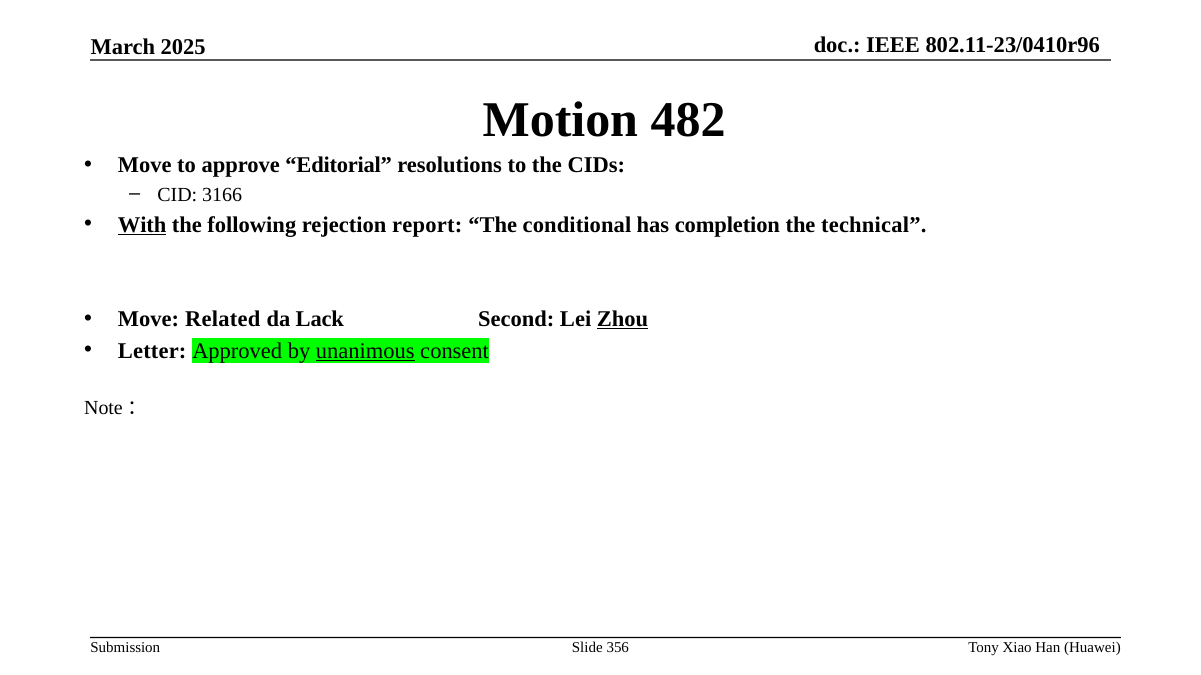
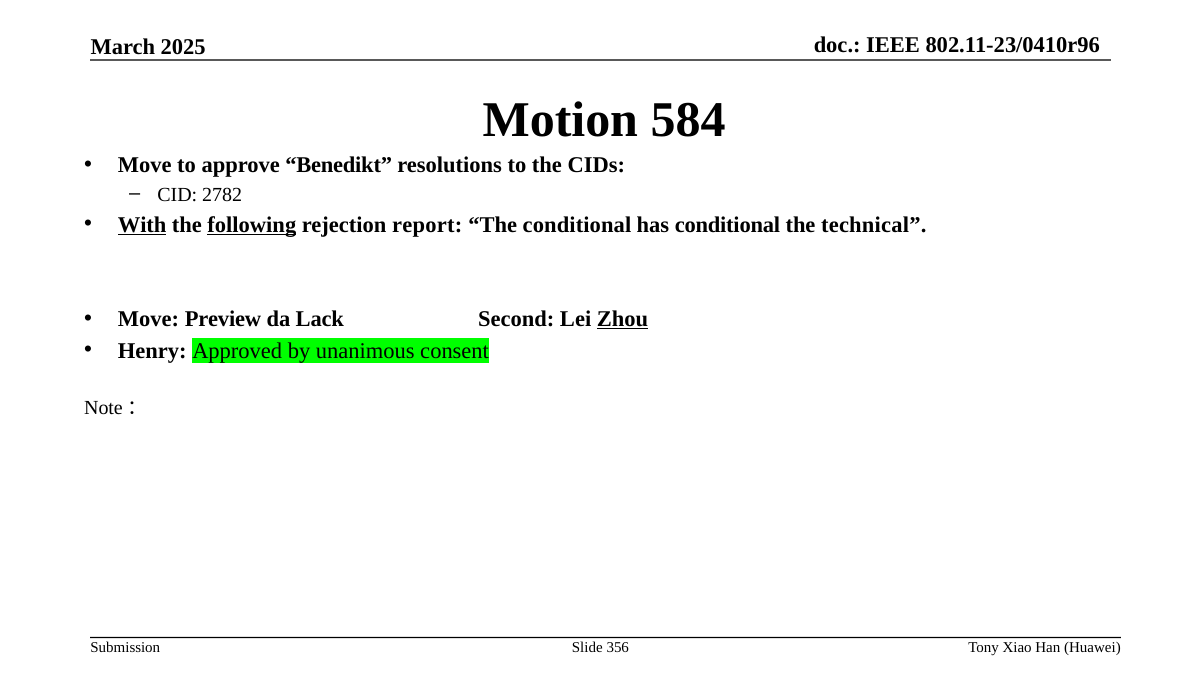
482: 482 -> 584
Editorial: Editorial -> Benedikt
3166: 3166 -> 2782
following underline: none -> present
has completion: completion -> conditional
Related: Related -> Preview
Letter: Letter -> Henry
unanimous underline: present -> none
